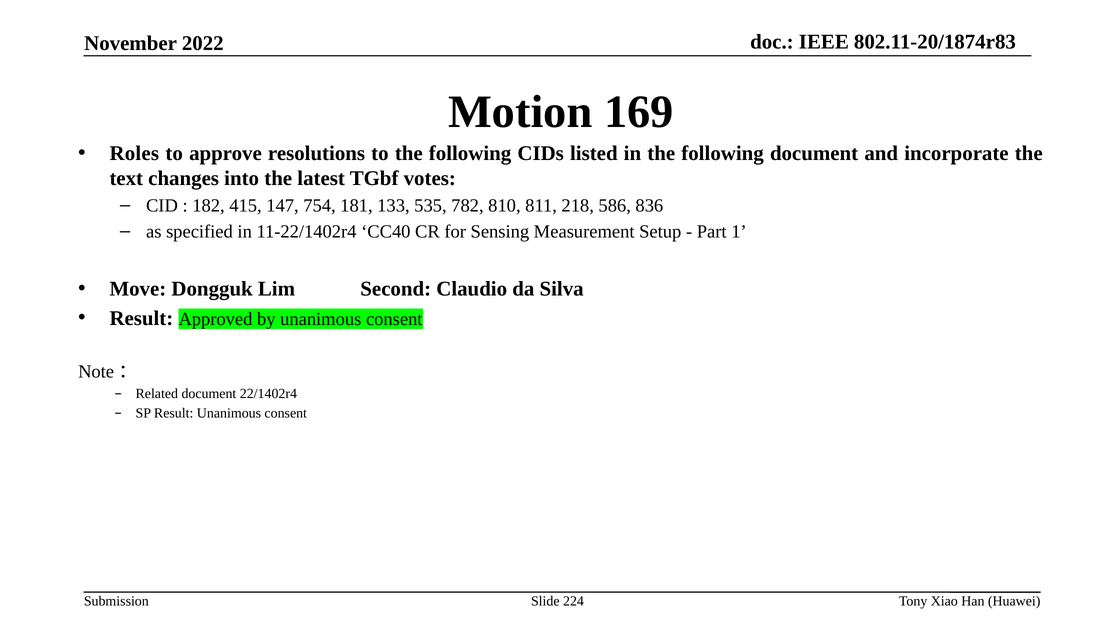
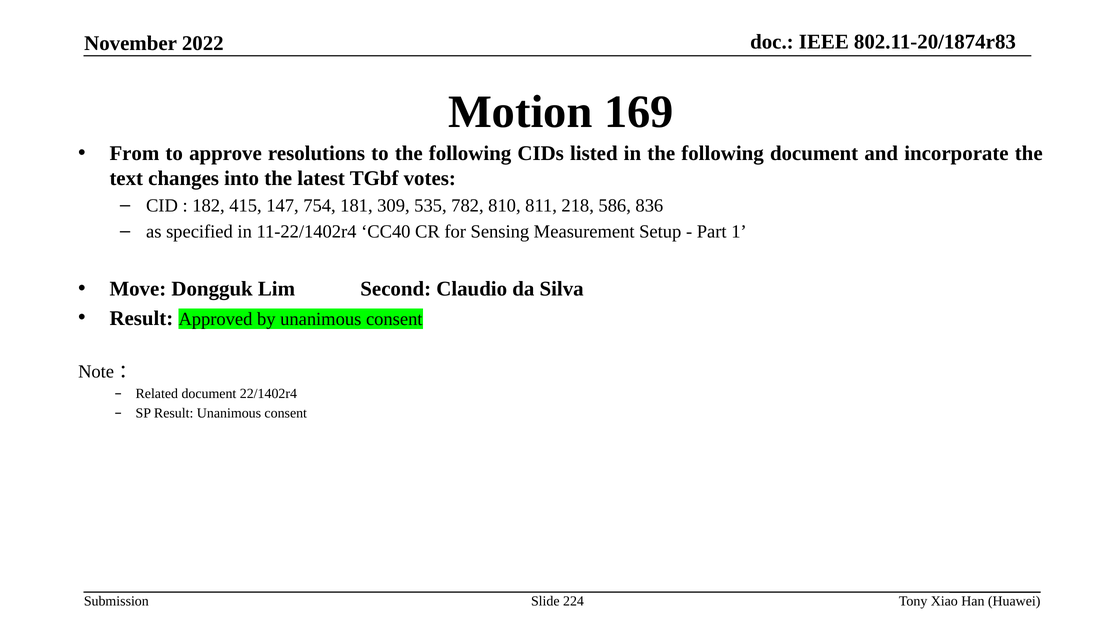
Roles: Roles -> From
133: 133 -> 309
